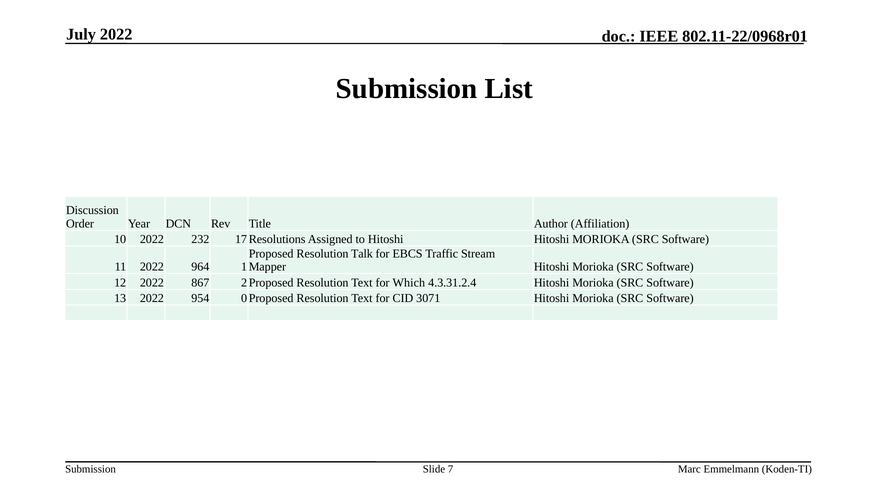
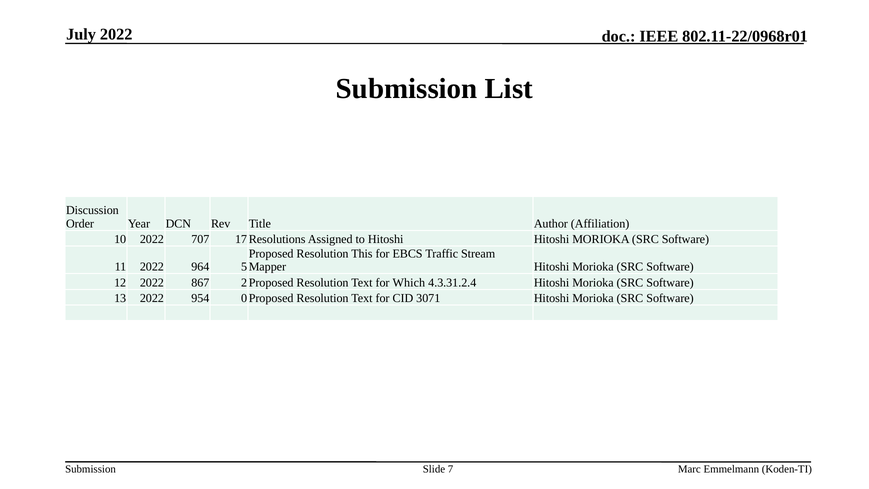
232: 232 -> 707
Talk: Talk -> This
1: 1 -> 5
